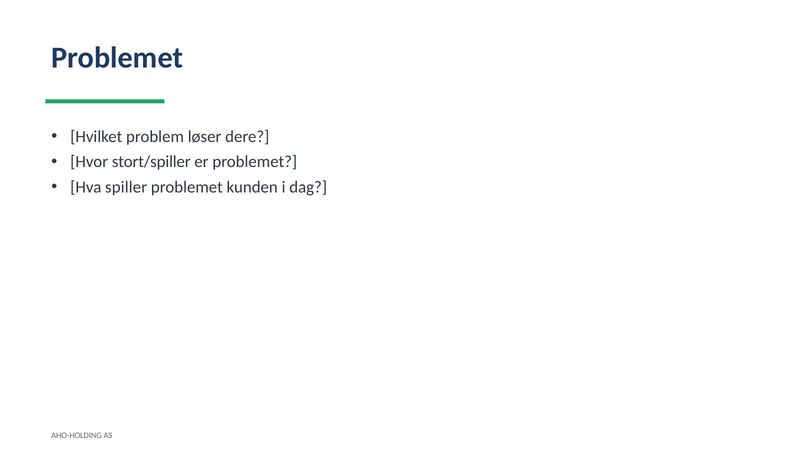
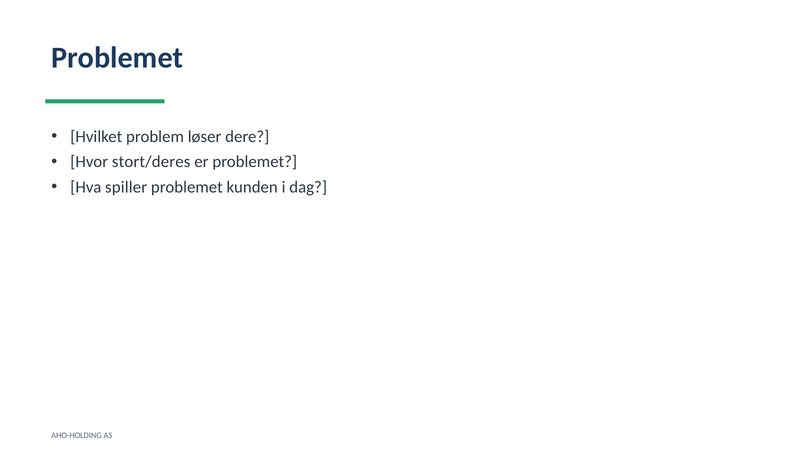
stort/spiller: stort/spiller -> stort/deres
